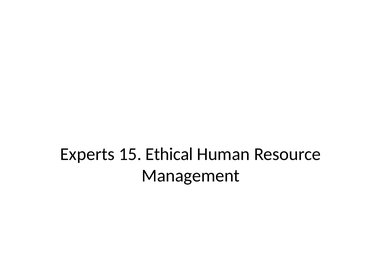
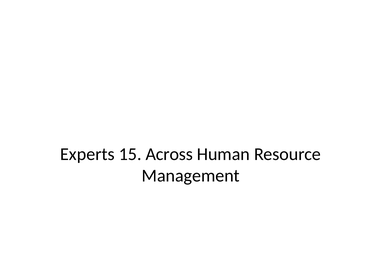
Ethical: Ethical -> Across
